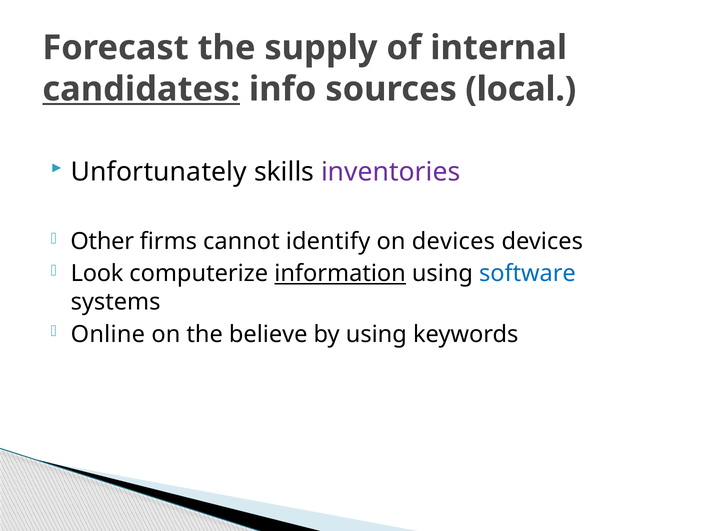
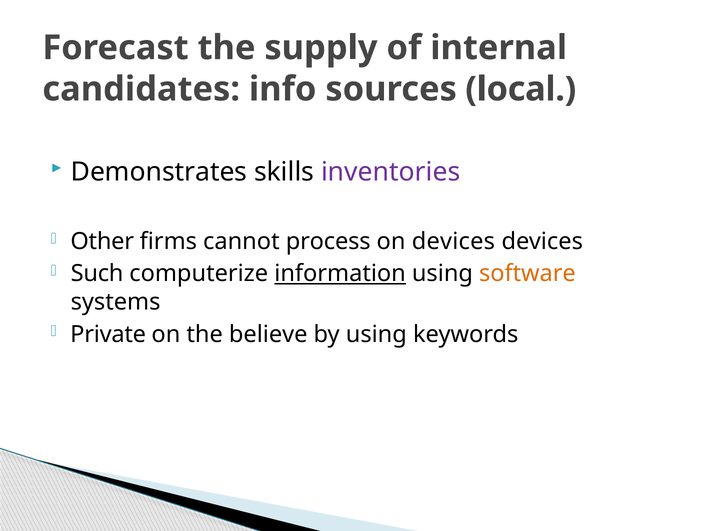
candidates underline: present -> none
Unfortunately: Unfortunately -> Demonstrates
identify: identify -> process
Look: Look -> Such
software colour: blue -> orange
Online: Online -> Private
